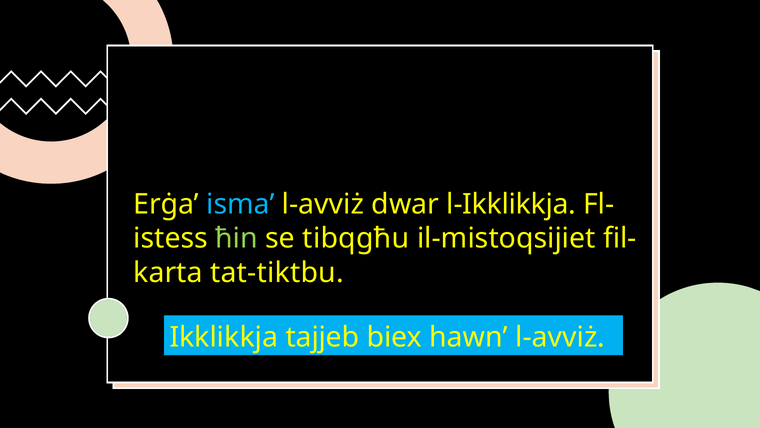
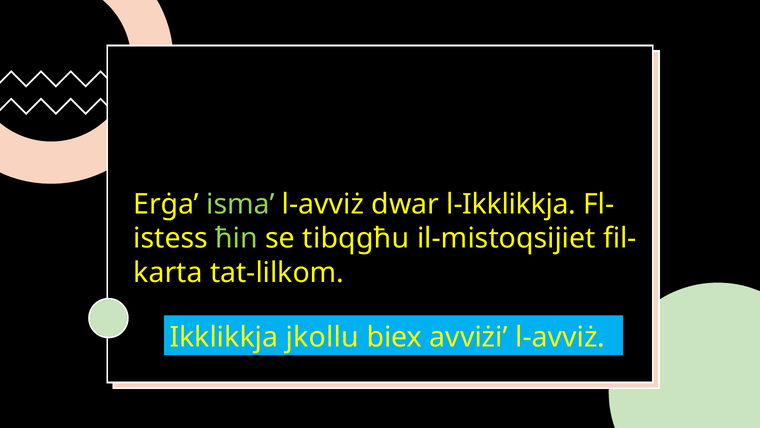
isma colour: light blue -> light green
tat-tiktbu: tat-tiktbu -> tat-lilkom
tajjeb: tajjeb -> jkollu
hawn: hawn -> avviżi
